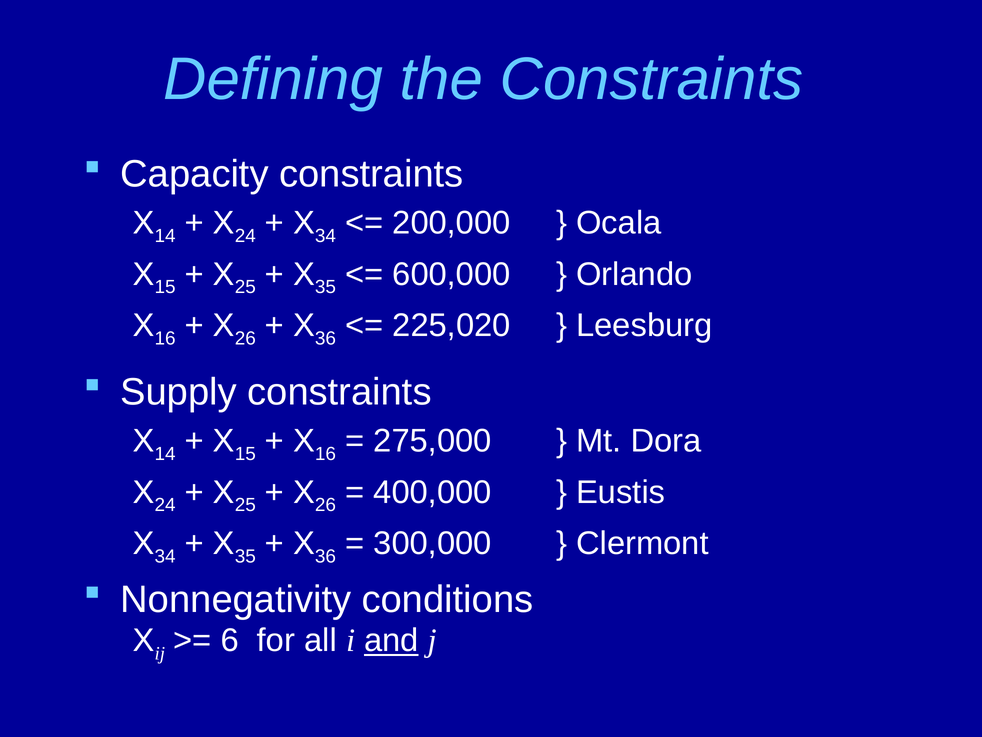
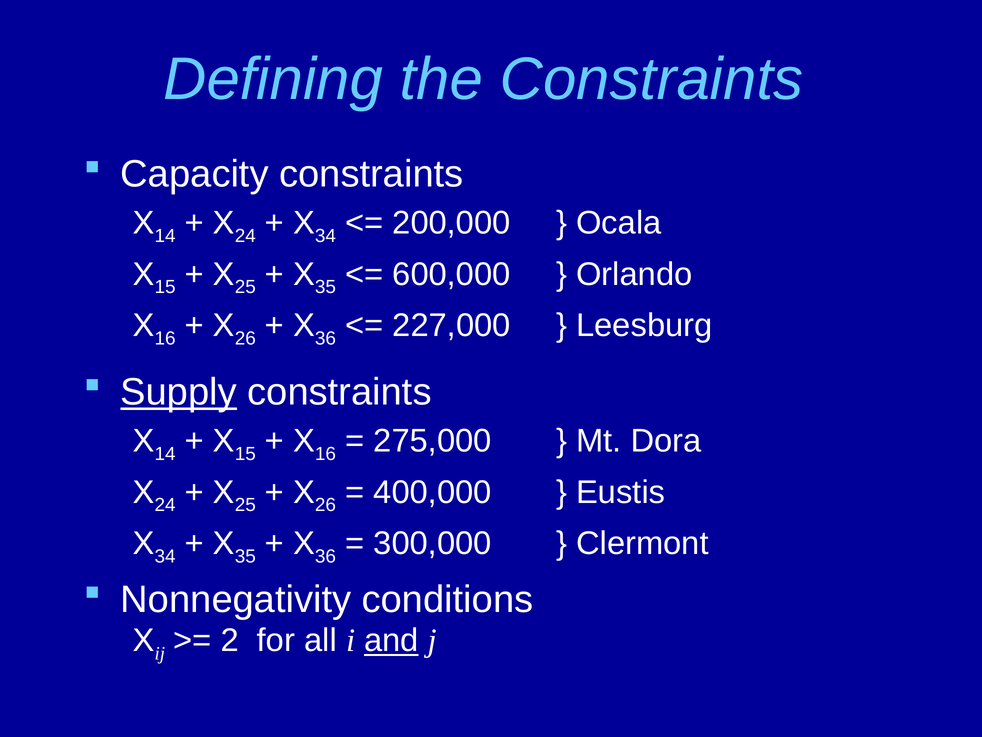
225,020: 225,020 -> 227,000
Supply underline: none -> present
6: 6 -> 2
